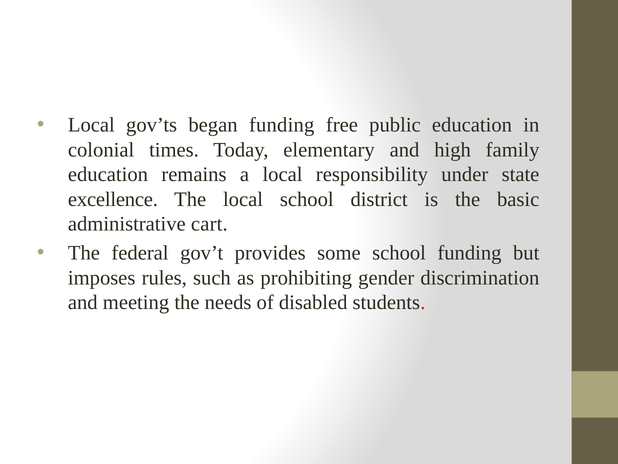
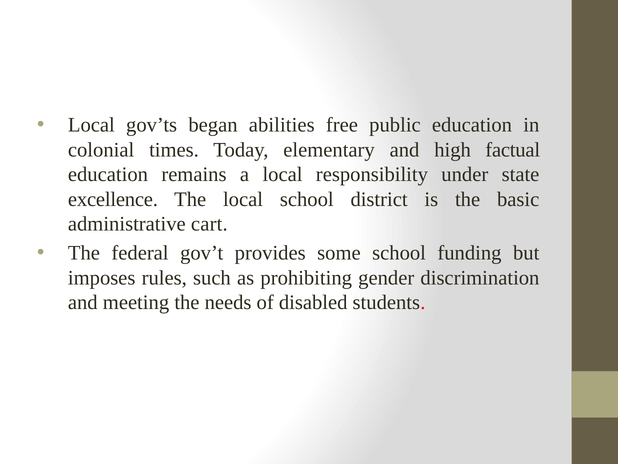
began funding: funding -> abilities
family: family -> factual
